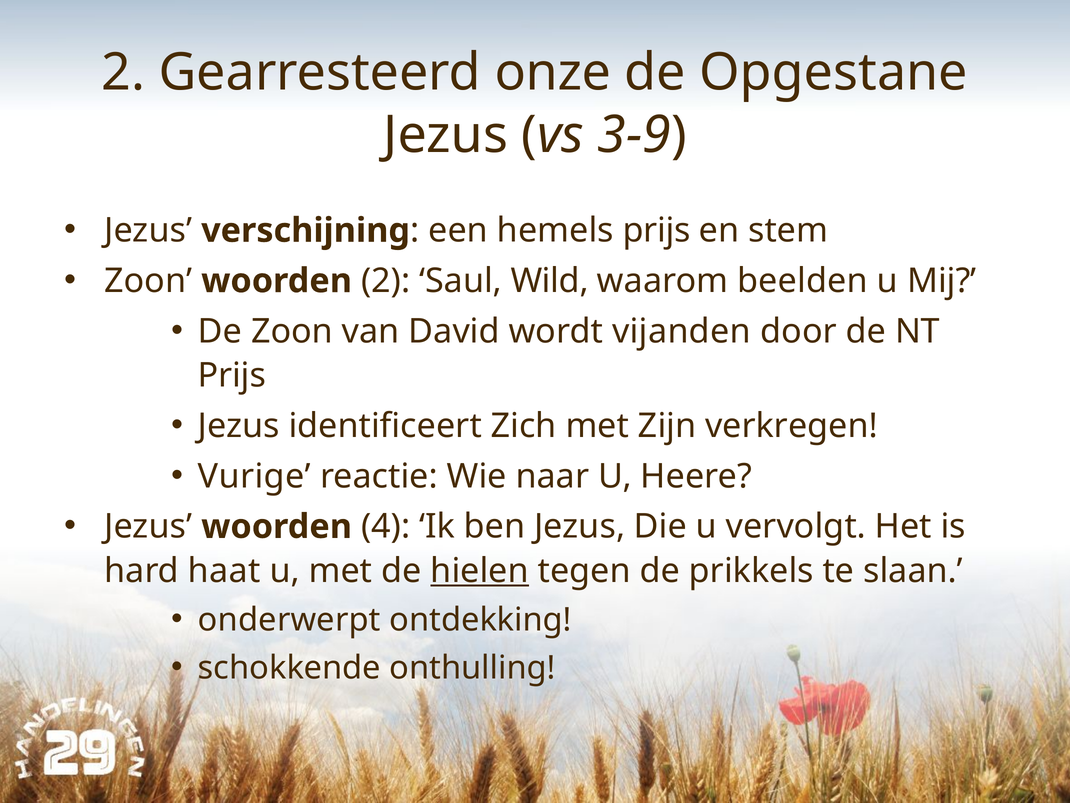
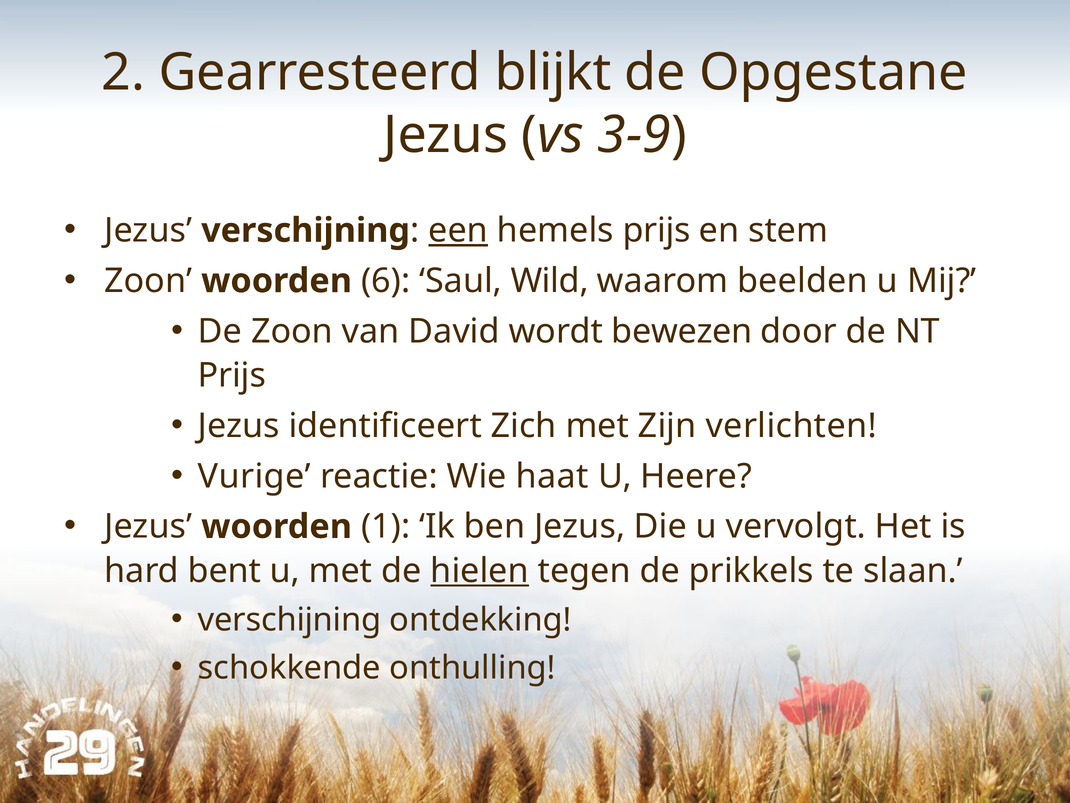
onze: onze -> blijkt
een underline: none -> present
woorden 2: 2 -> 6
vijanden: vijanden -> bewezen
verkregen: verkregen -> verlichten
naar: naar -> haat
4: 4 -> 1
haat: haat -> bent
onderwerpt at (289, 620): onderwerpt -> verschijning
